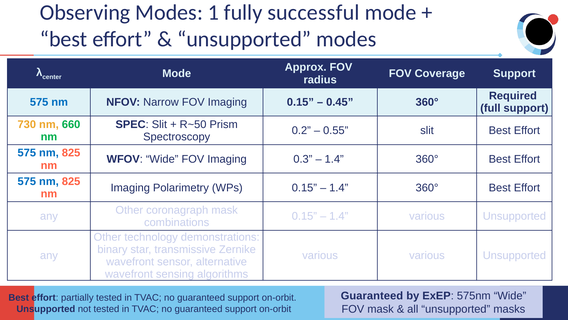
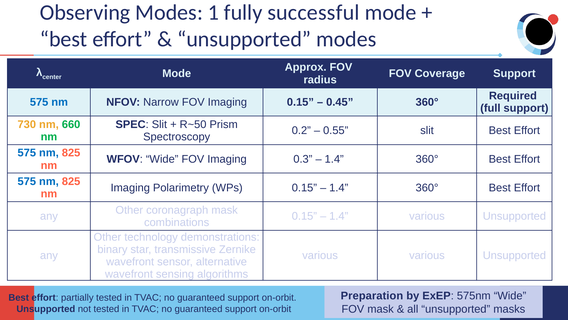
Guaranteed at (372, 296): Guaranteed -> Preparation
